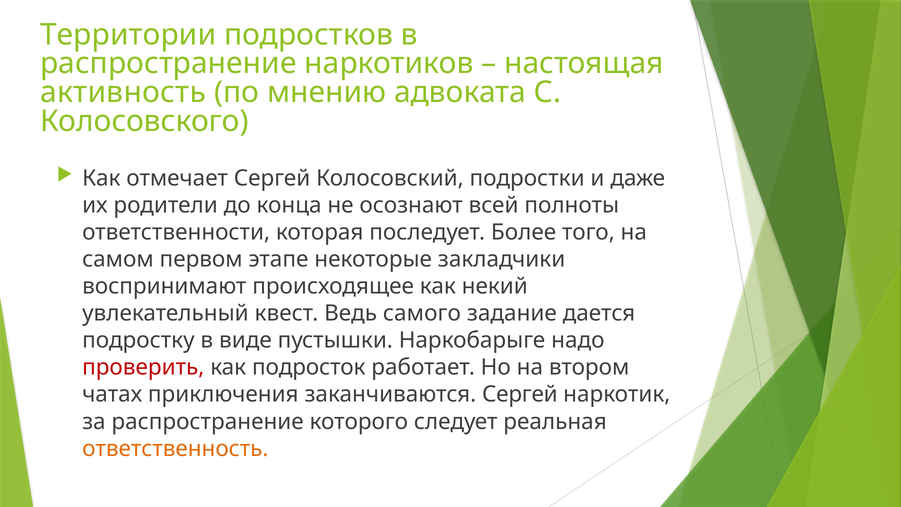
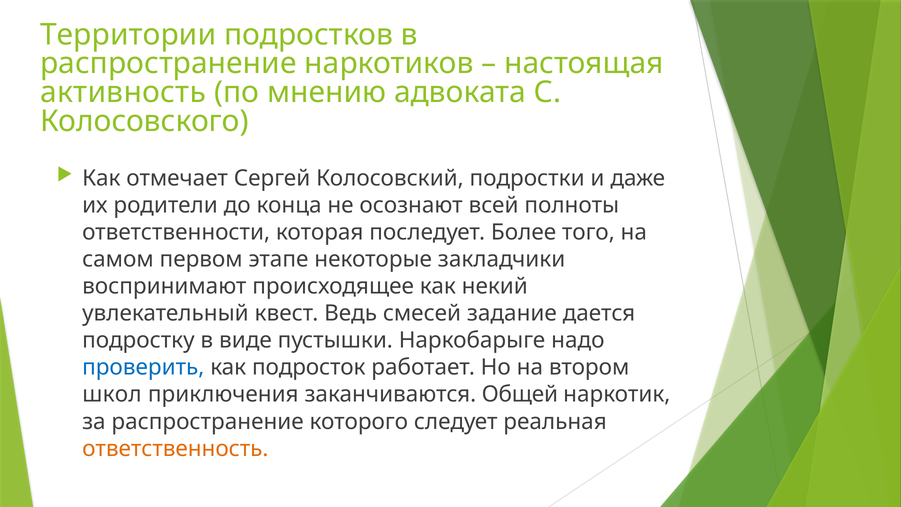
самого: самого -> смесей
проверить colour: red -> blue
чатах: чатах -> школ
заканчиваются Сергей: Сергей -> Общей
